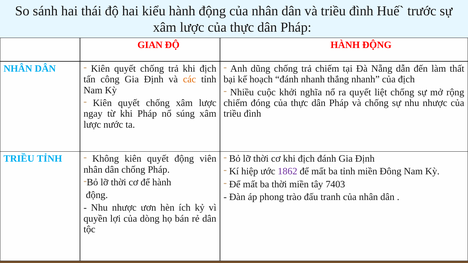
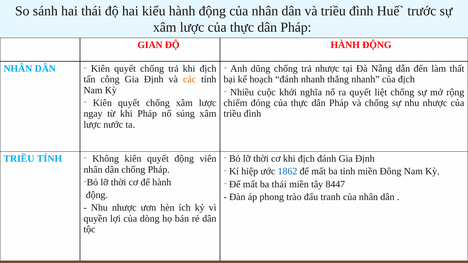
trả chiếm: chiếm -> nhược
1862 colour: purple -> blue
ba thời: thời -> thái
7403: 7403 -> 8447
